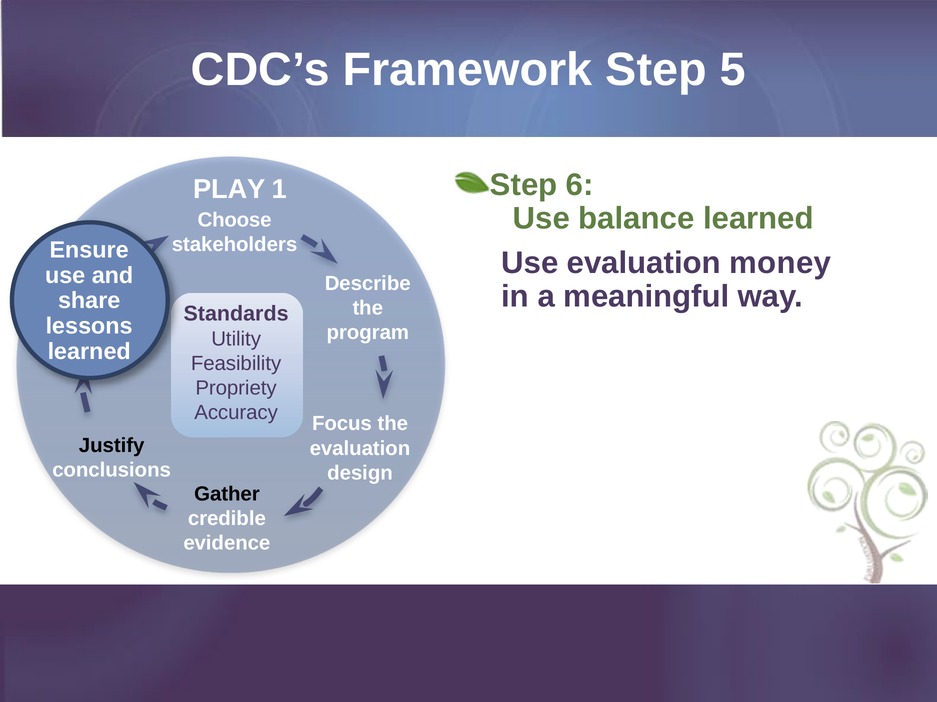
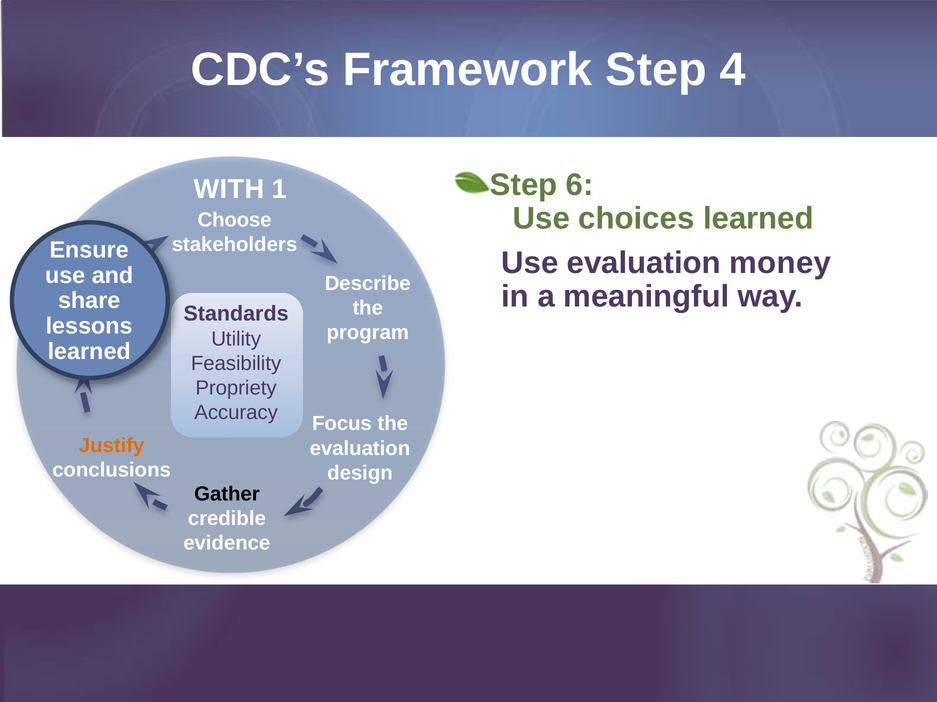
5: 5 -> 4
PLAY: PLAY -> WITH
balance: balance -> choices
Justify colour: black -> orange
